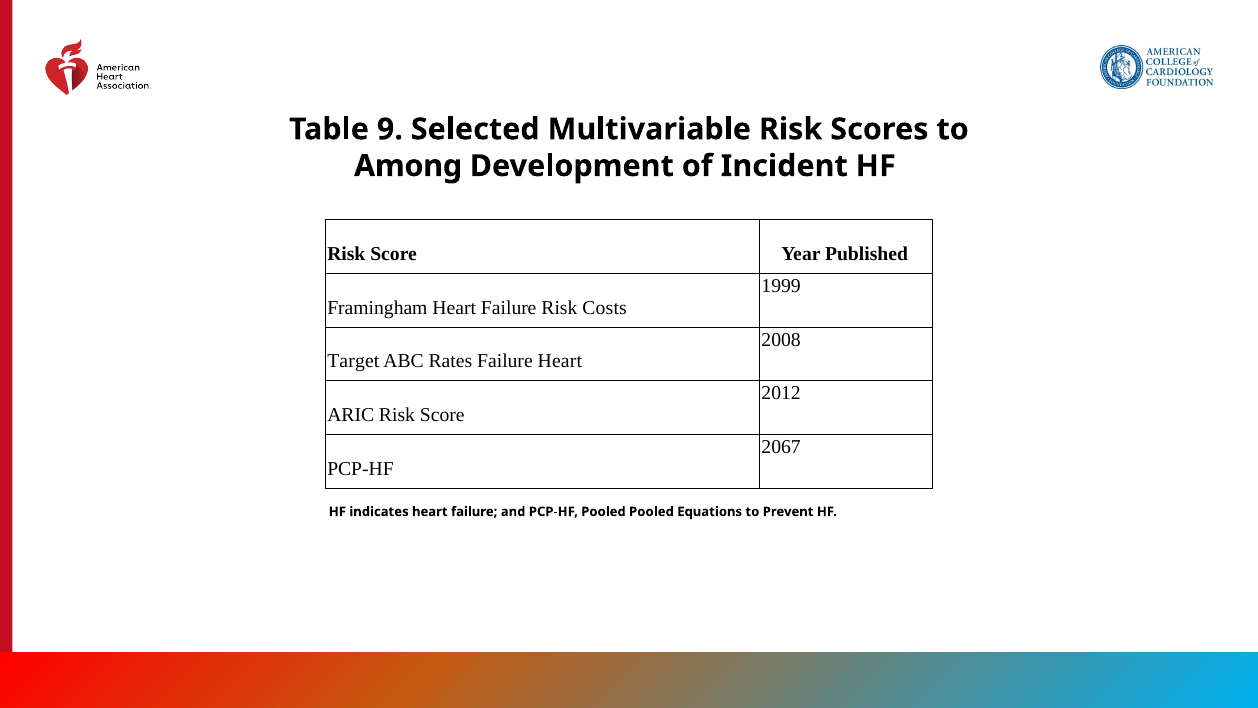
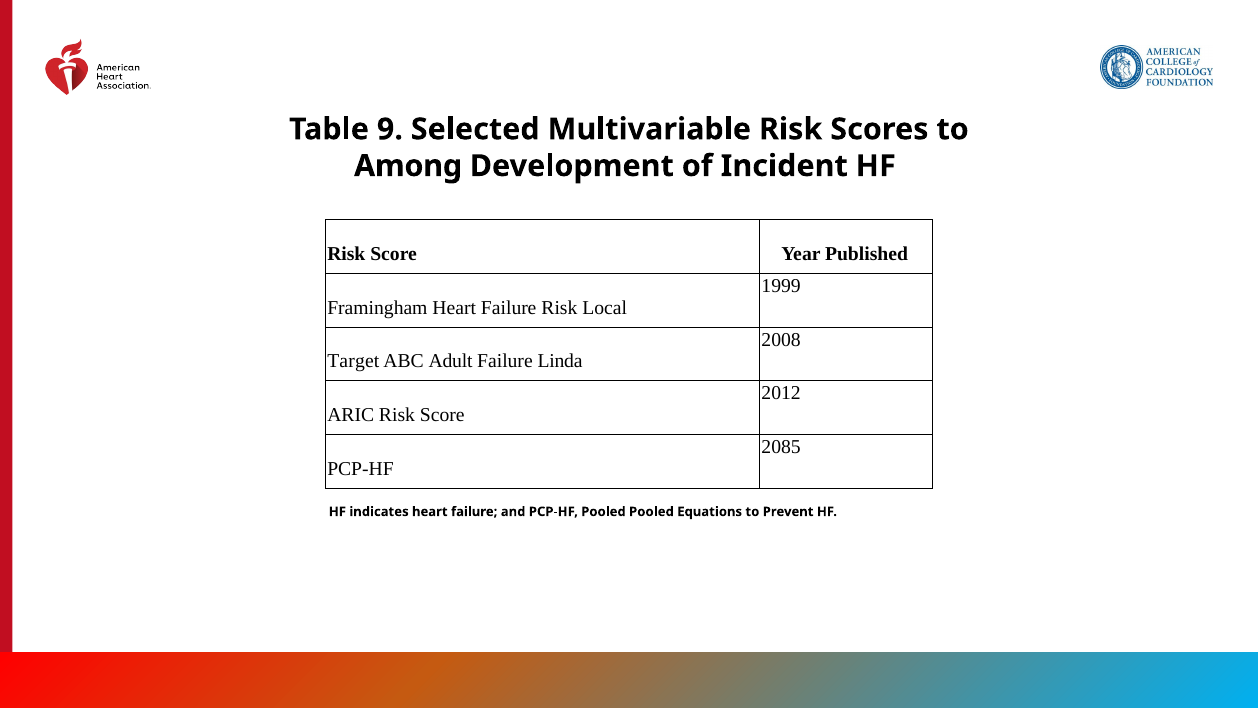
Costs: Costs -> Local
Rates: Rates -> Adult
Failure Heart: Heart -> Linda
2067: 2067 -> 2085
